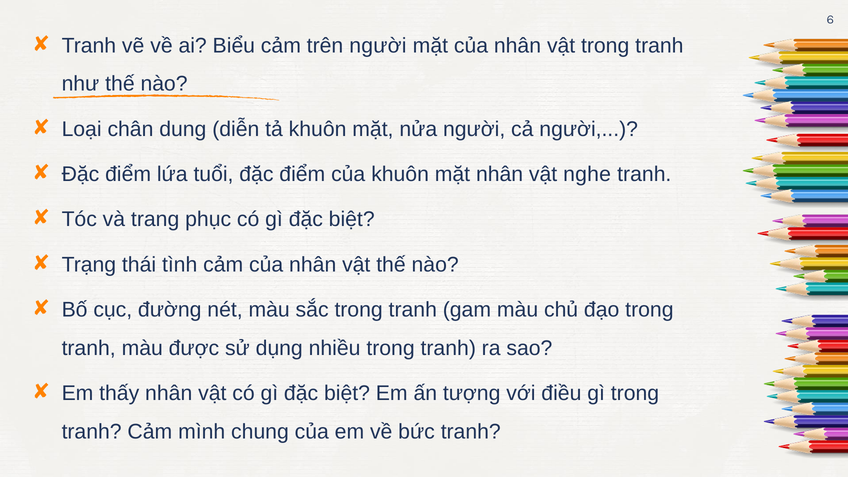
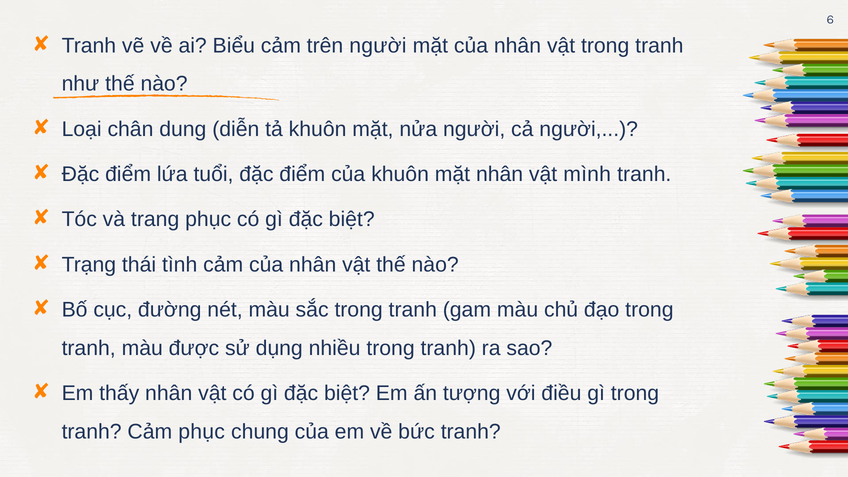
nghe: nghe -> mình
Cảm mình: mình -> phục
